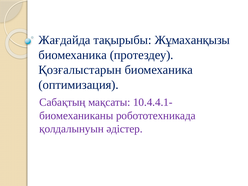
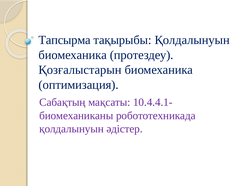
Жағдайда: Жағдайда -> Тапсырма
тақырыбы Жұмаханқызы: Жұмаханқызы -> Қолдалынуын
